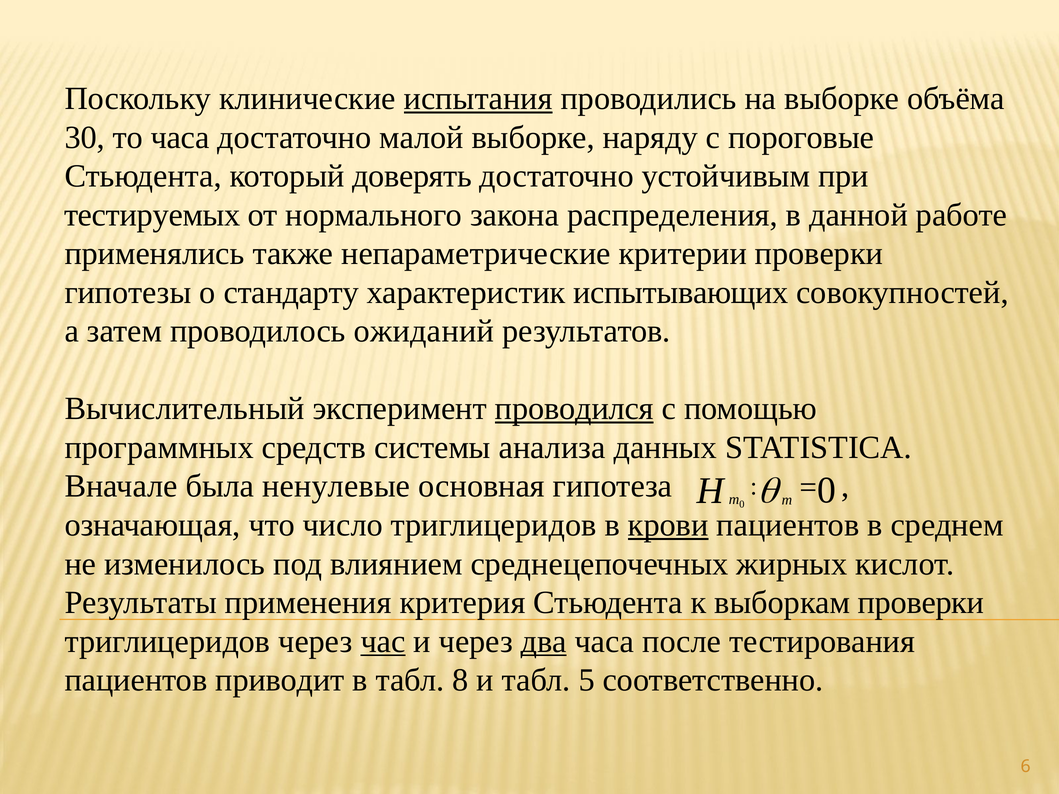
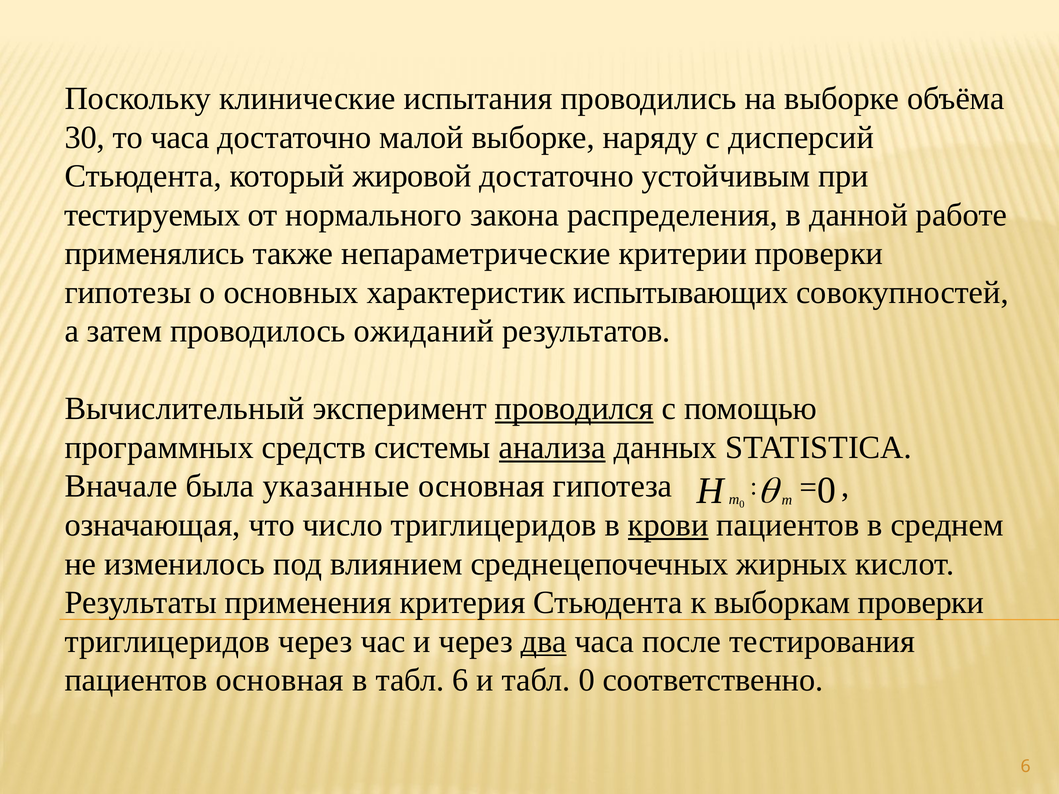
испытания underline: present -> none
пороговые: пороговые -> дисперсий
доверять: доверять -> жировой
стандарту: стандарту -> основных
анализа underline: none -> present
ненулевые: ненулевые -> указанные
час underline: present -> none
пациентов приводит: приводит -> основная
табл 8: 8 -> 6
табл 5: 5 -> 0
